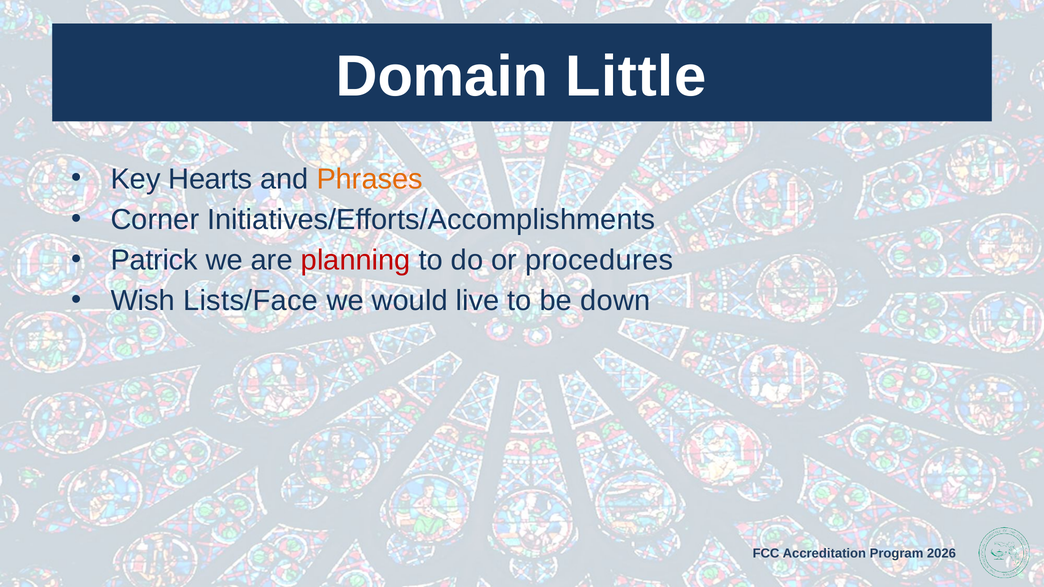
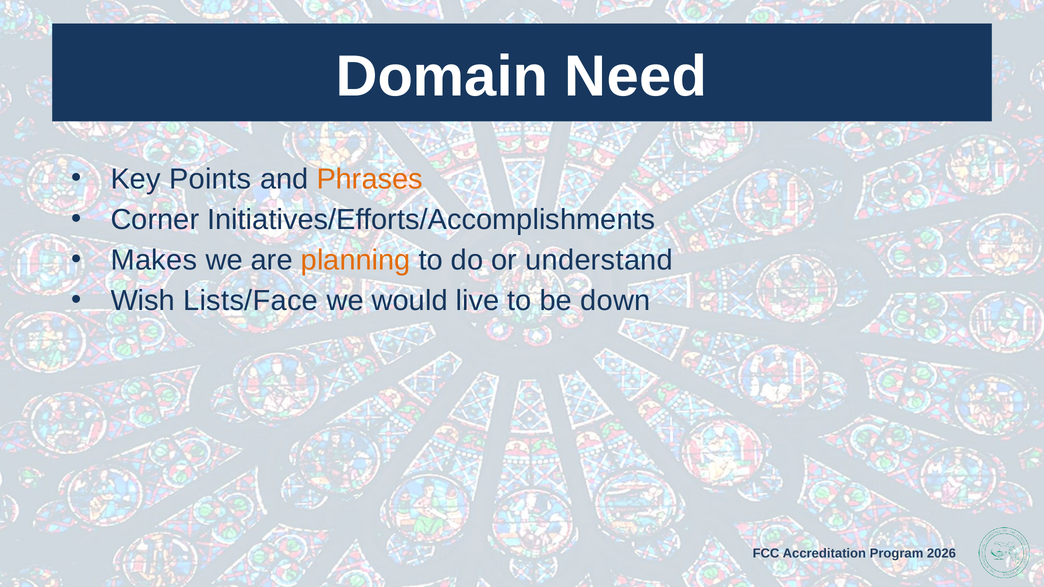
Little: Little -> Need
Hearts: Hearts -> Points
Patrick: Patrick -> Makes
planning colour: red -> orange
procedures: procedures -> understand
